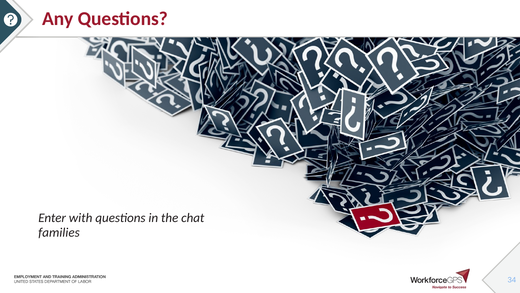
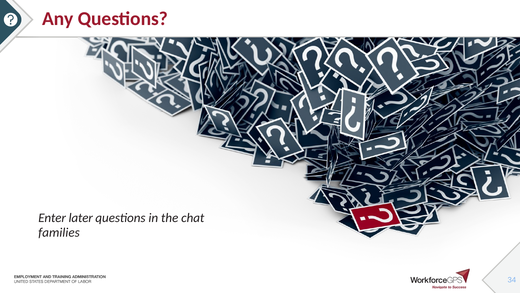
with: with -> later
